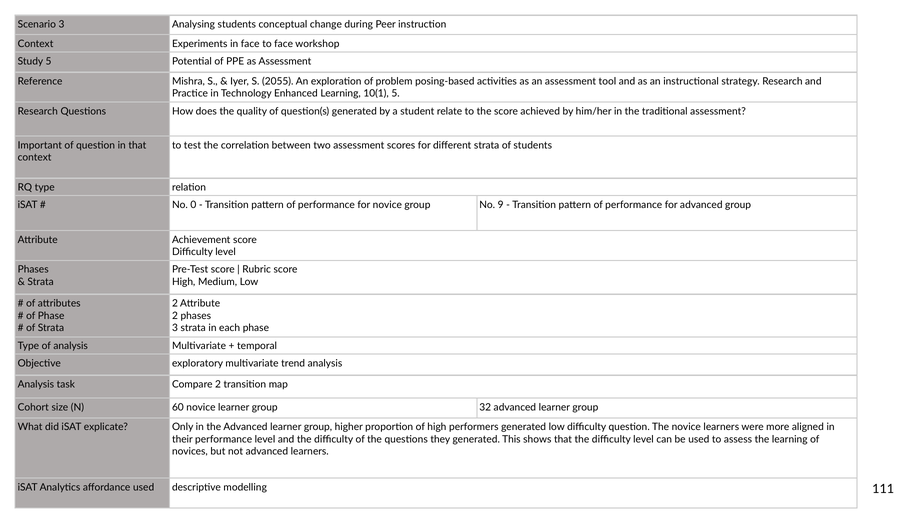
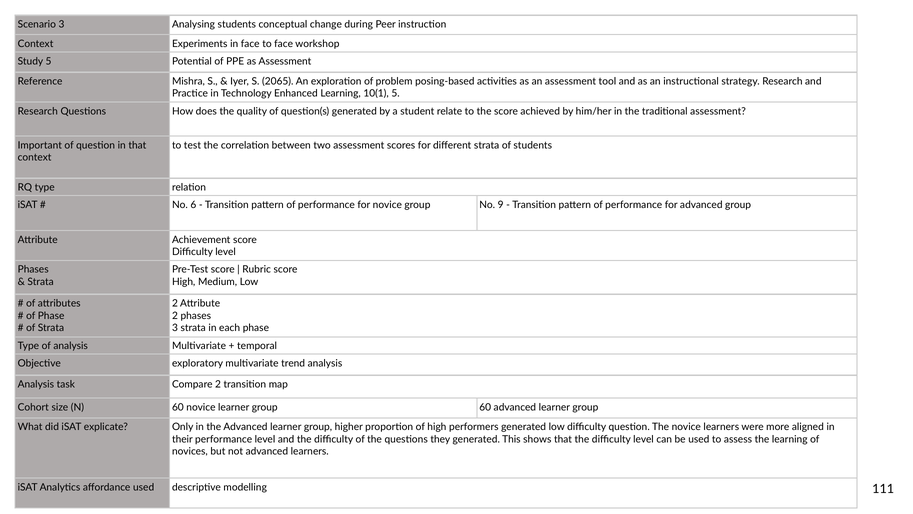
2055: 2055 -> 2065
0: 0 -> 6
group 32: 32 -> 60
